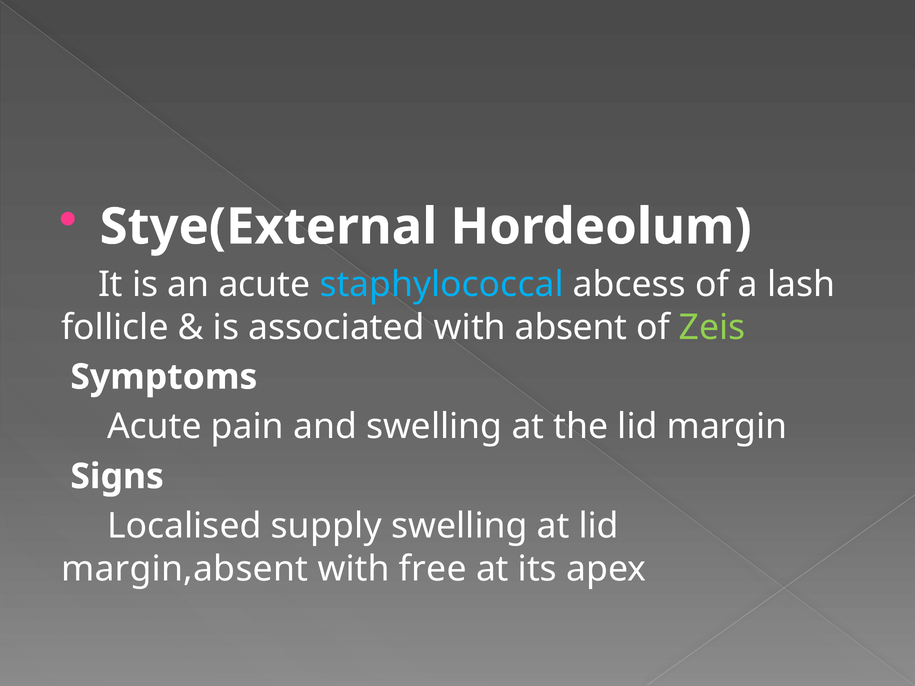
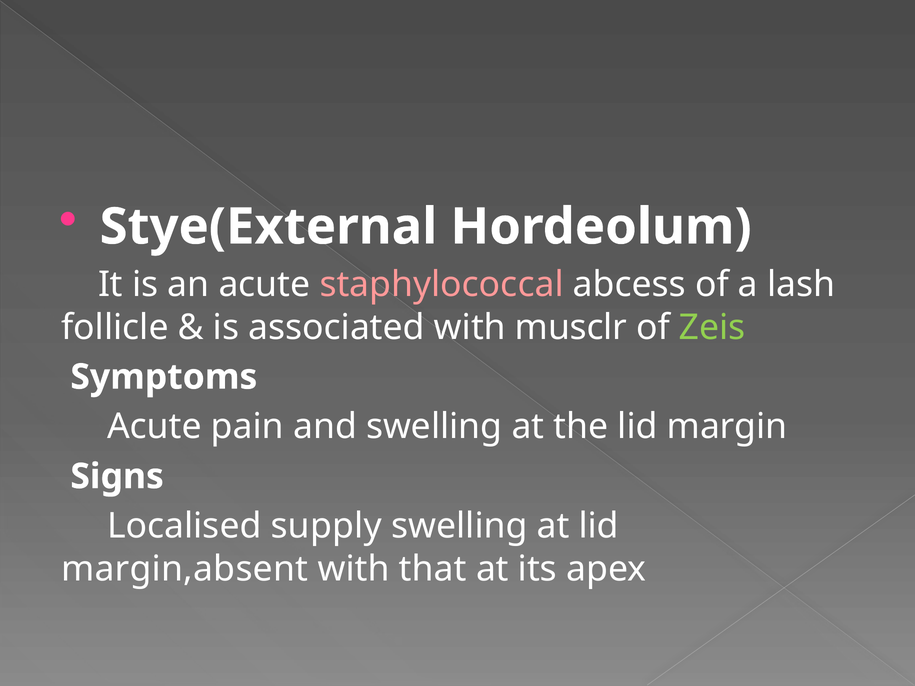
staphylococcal colour: light blue -> pink
absent: absent -> musclr
free: free -> that
